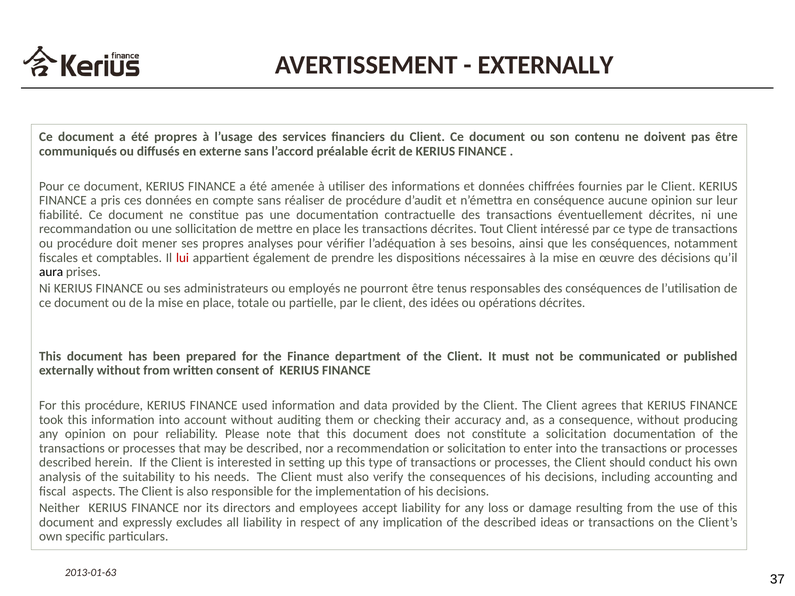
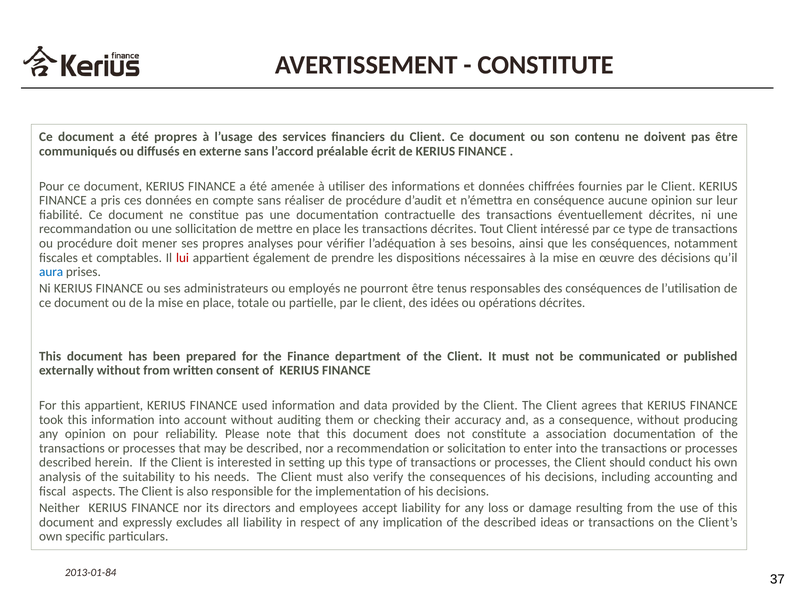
EXTERNALLY at (546, 65): EXTERNALLY -> CONSTITUTE
aura colour: black -> blue
this procédure: procédure -> appartient
a solicitation: solicitation -> association
2013-01-63: 2013-01-63 -> 2013-01-84
